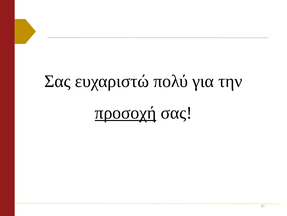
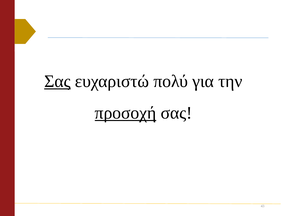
Σας at (57, 81) underline: none -> present
